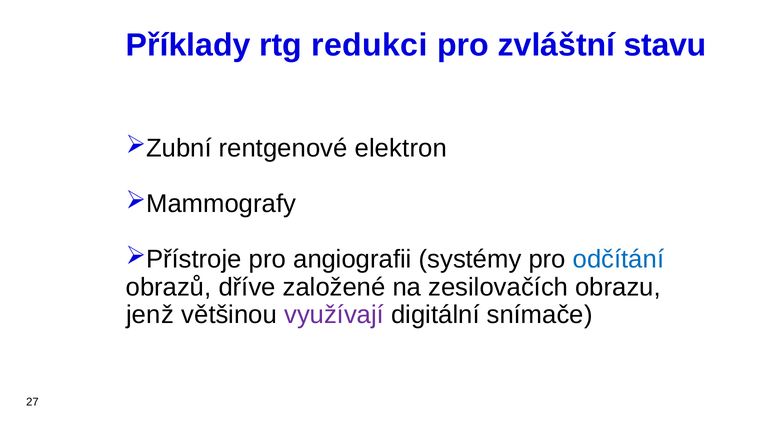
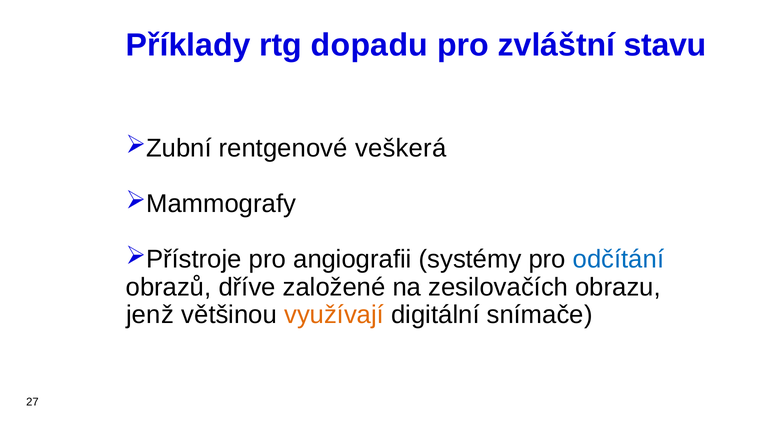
redukci: redukci -> dopadu
elektron: elektron -> veškerá
využívají colour: purple -> orange
